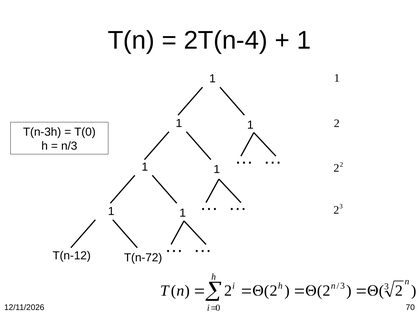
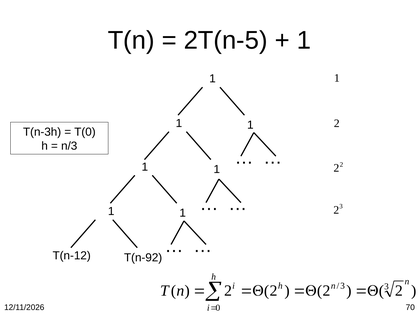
2T(n-4: 2T(n-4 -> 2T(n-5
T(n-72: T(n-72 -> T(n-92
